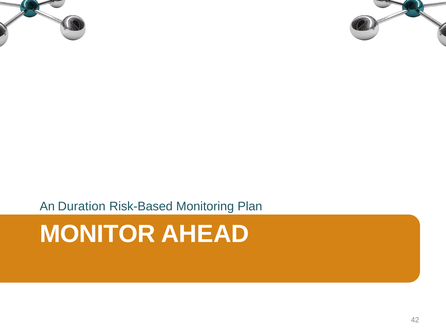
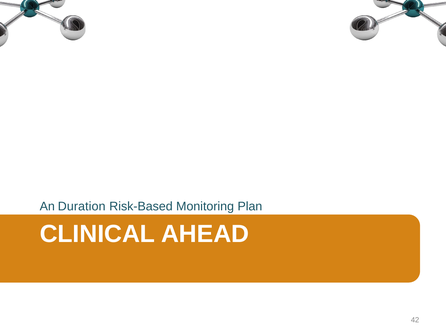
MONITOR: MONITOR -> CLINICAL
